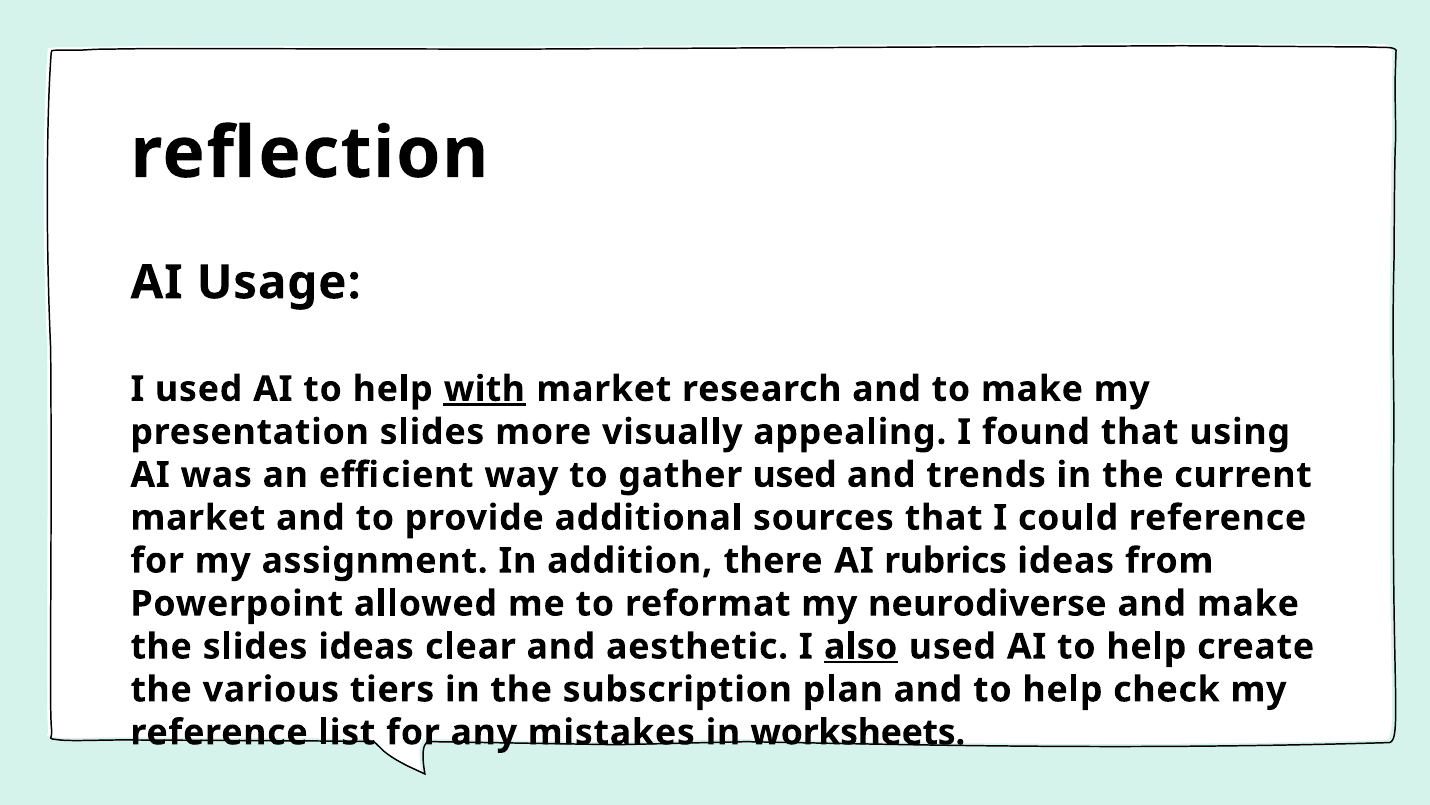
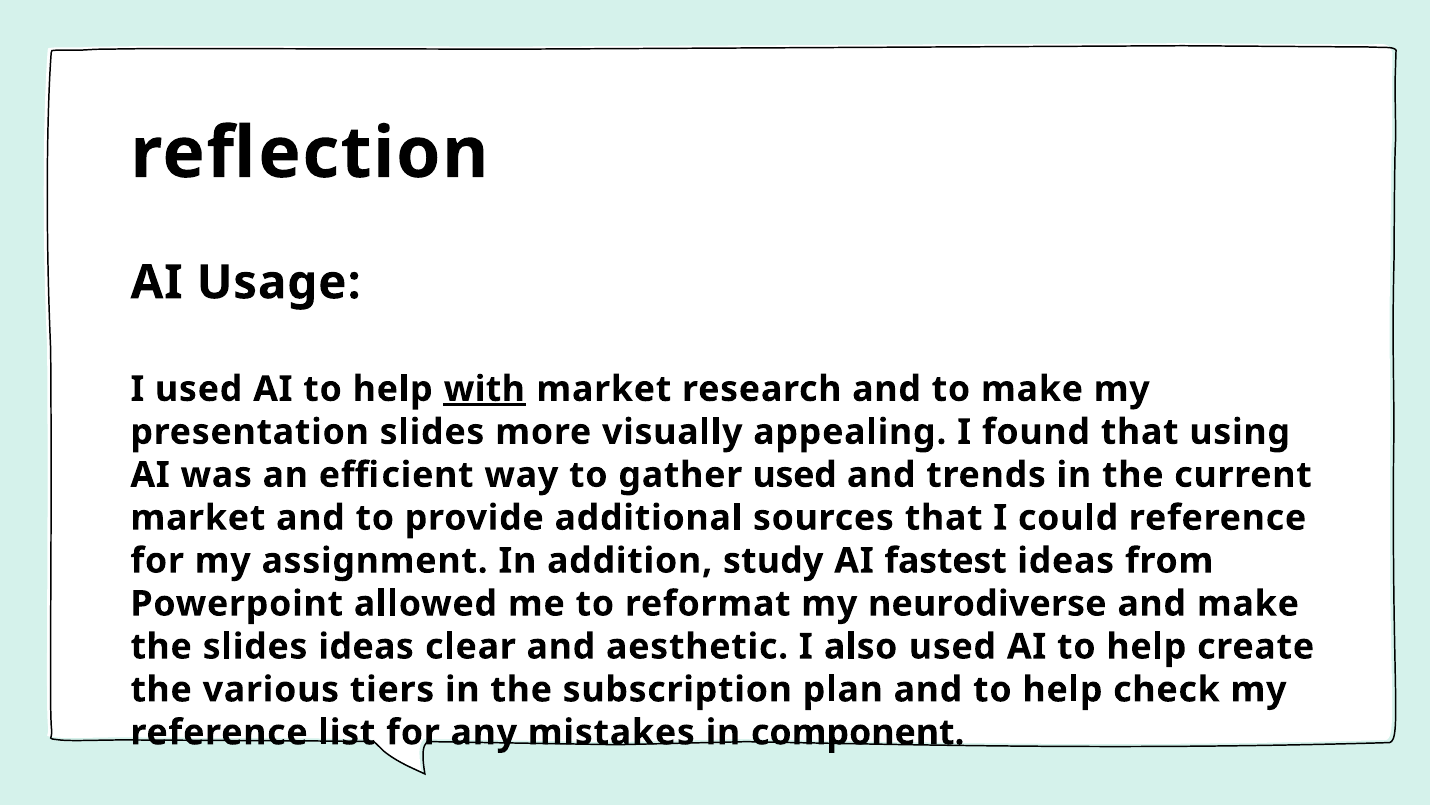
there: there -> study
rubrics: rubrics -> fastest
also underline: present -> none
worksheets: worksheets -> component
